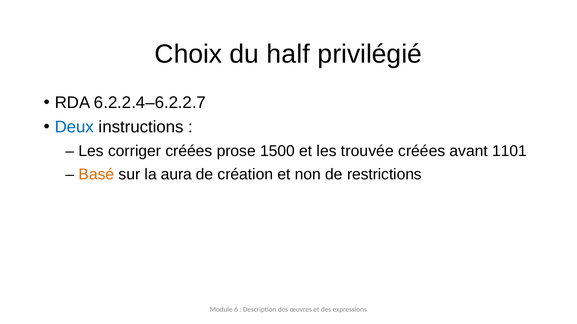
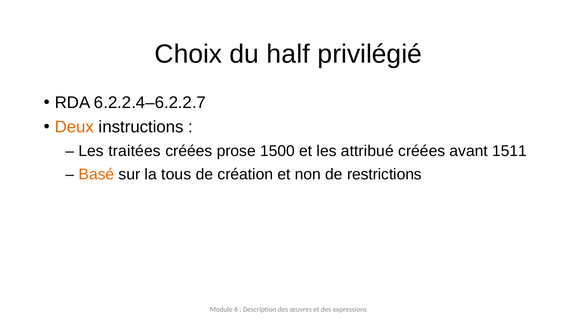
Deux colour: blue -> orange
corriger: corriger -> traitées
trouvée: trouvée -> attribué
1101: 1101 -> 1511
aura: aura -> tous
